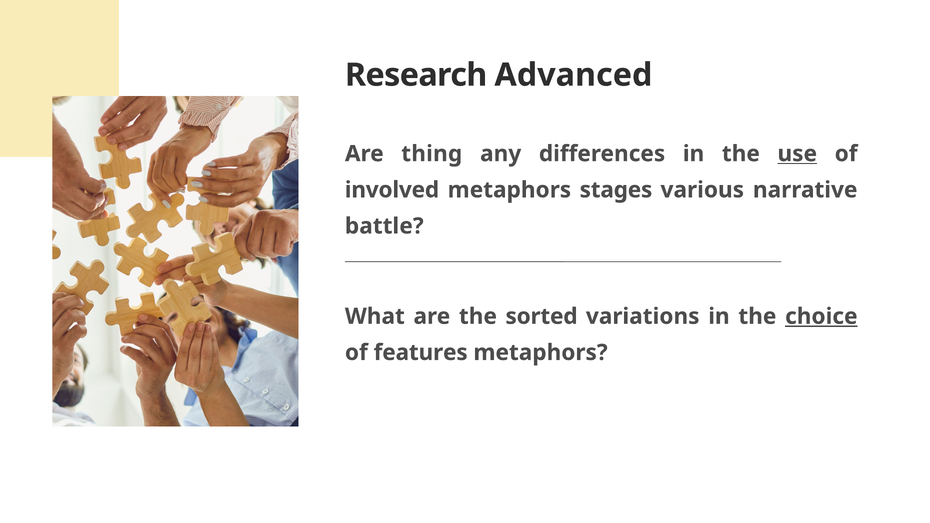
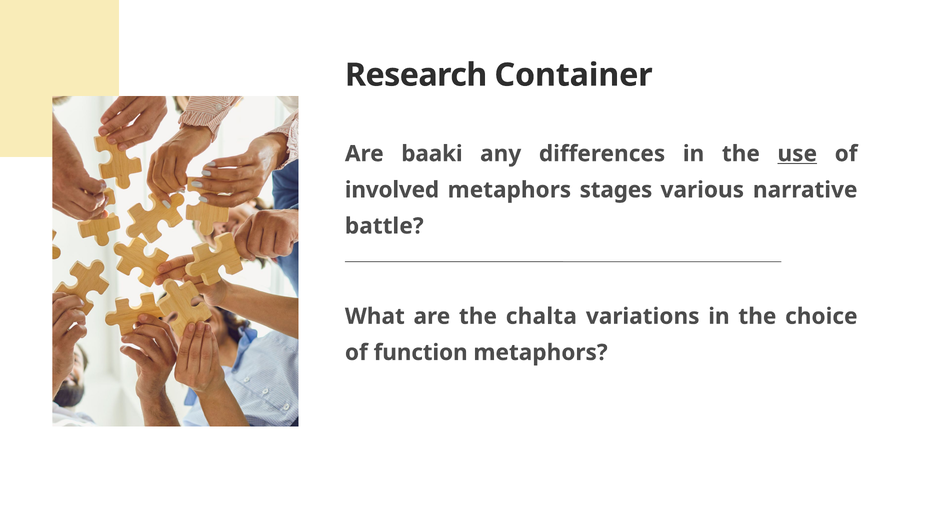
Advanced: Advanced -> Container
thing: thing -> baaki
sorted: sorted -> chalta
choice underline: present -> none
features: features -> function
